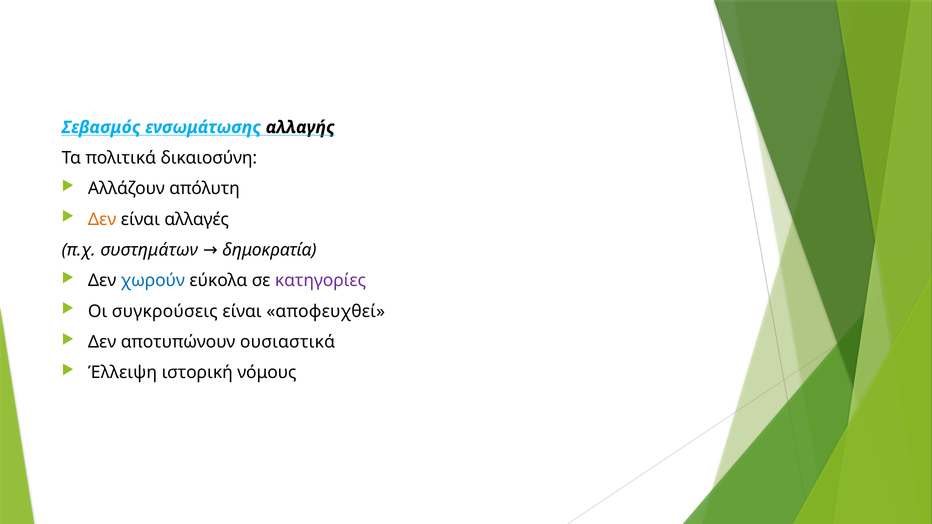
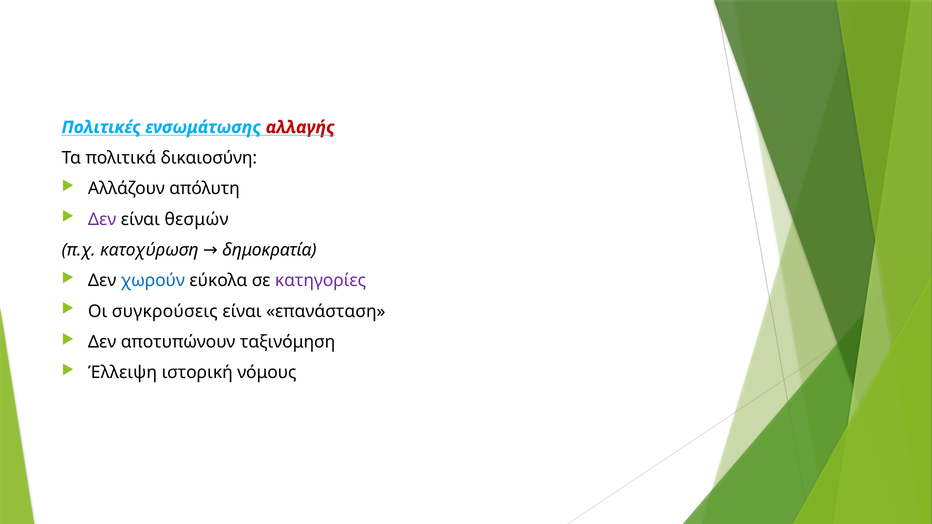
Σεβασμός: Σεβασμός -> Πολιτικές
αλλαγής colour: black -> red
Δεν at (102, 219) colour: orange -> purple
αλλαγές: αλλαγές -> θεσμών
συστημάτων: συστημάτων -> κατοχύρωση
αποφευχθεί: αποφευχθεί -> επανάσταση
ουσιαστικά: ουσιαστικά -> ταξινόμηση
